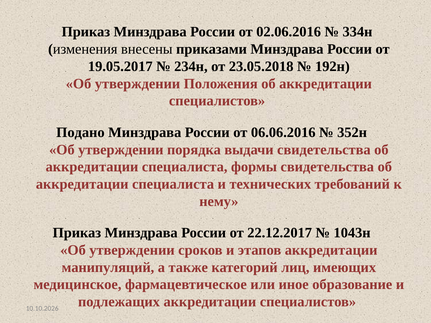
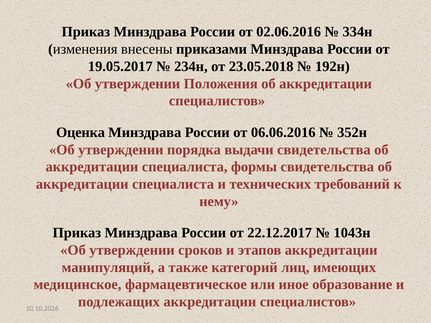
Подано: Подано -> Оценка
